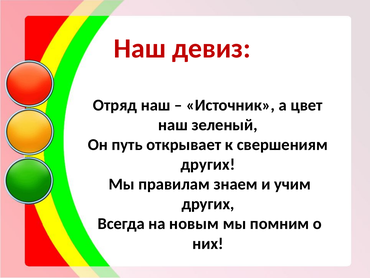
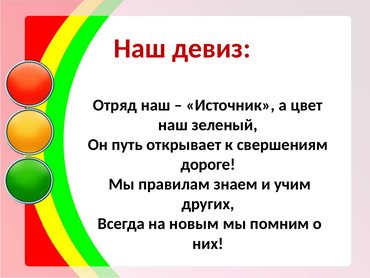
других at (208, 164): других -> дороге
